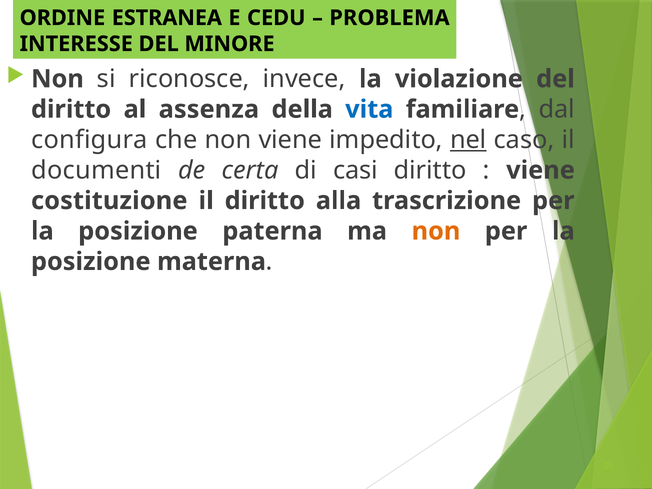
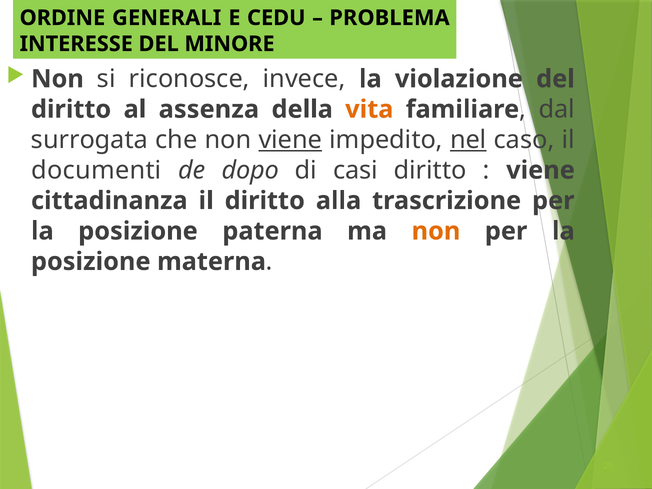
ESTRANEA: ESTRANEA -> GENERALI
vita colour: blue -> orange
configura: configura -> surrogata
viene at (290, 140) underline: none -> present
certa: certa -> dopo
costituzione: costituzione -> cittadinanza
